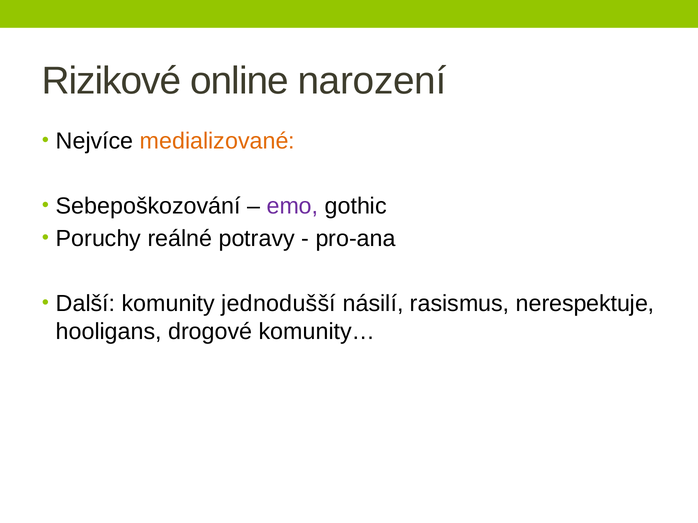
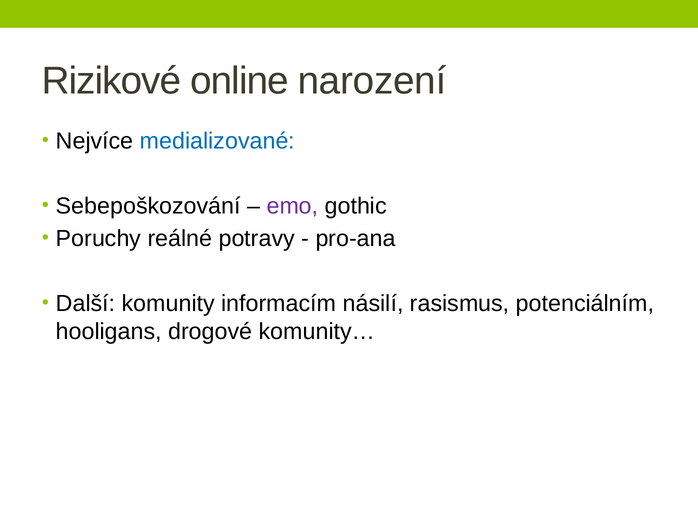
medializované colour: orange -> blue
jednodušší: jednodušší -> informacím
nerespektuje: nerespektuje -> potenciálním
